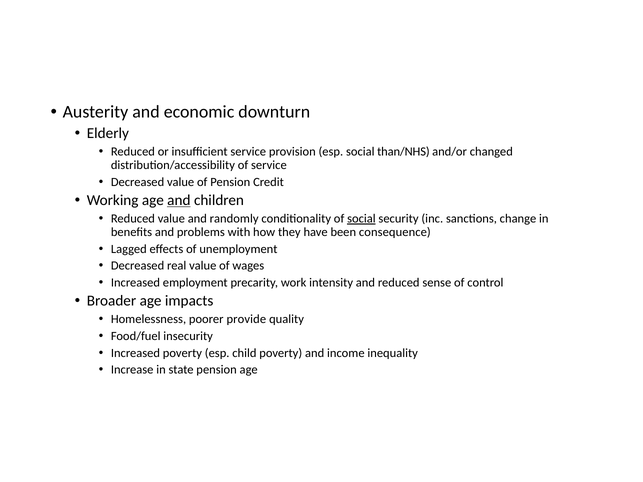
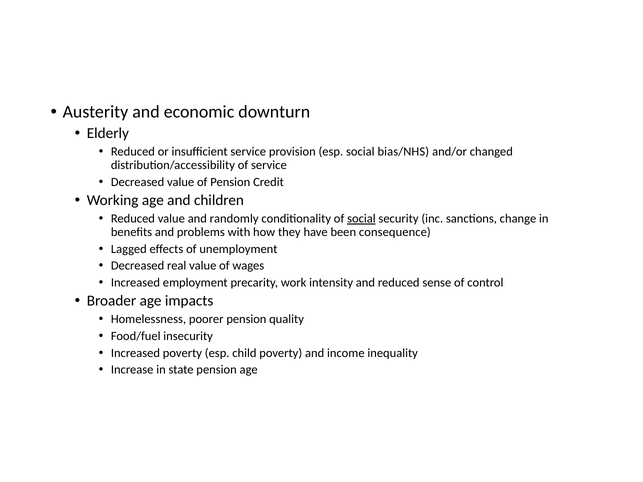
than/NHS: than/NHS -> bias/NHS
and at (179, 200) underline: present -> none
poorer provide: provide -> pension
